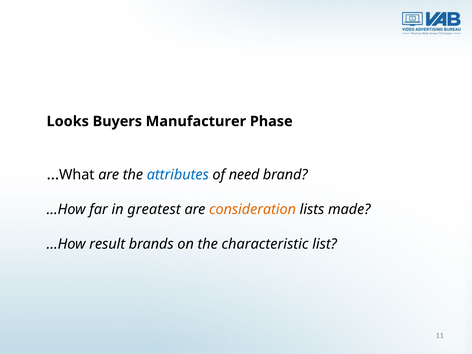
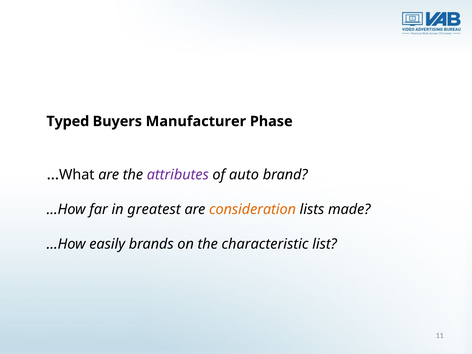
Looks: Looks -> Typed
attributes colour: blue -> purple
need: need -> auto
result: result -> easily
